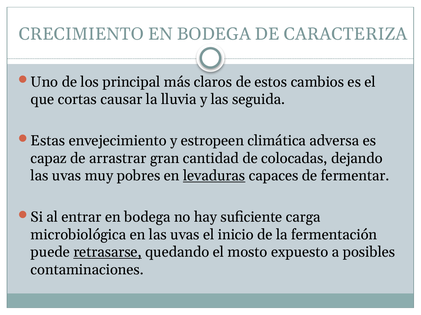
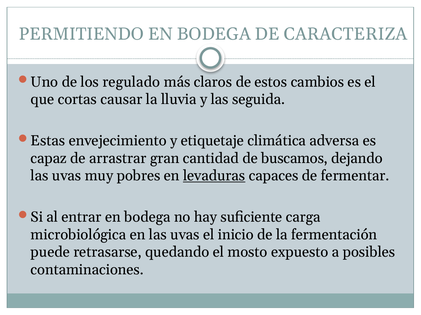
CRECIMIENTO: CRECIMIENTO -> PERMITIENDO
principal: principal -> regulado
estropeen: estropeen -> etiquetaje
colocadas: colocadas -> buscamos
retrasarse underline: present -> none
